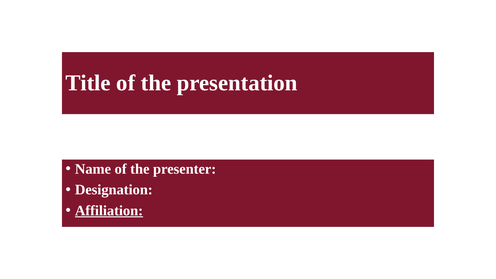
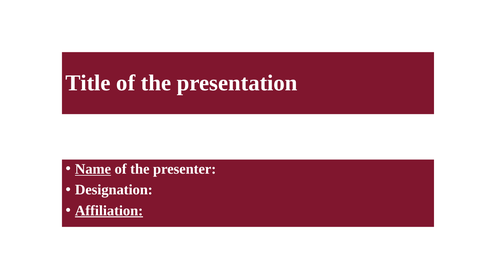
Name underline: none -> present
